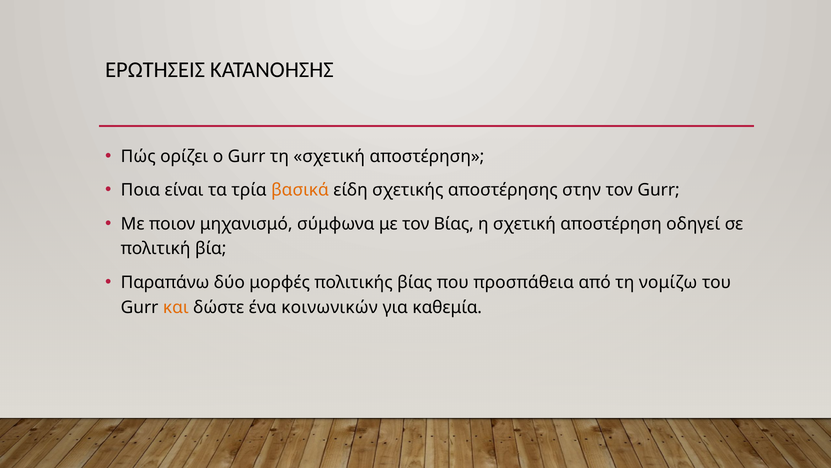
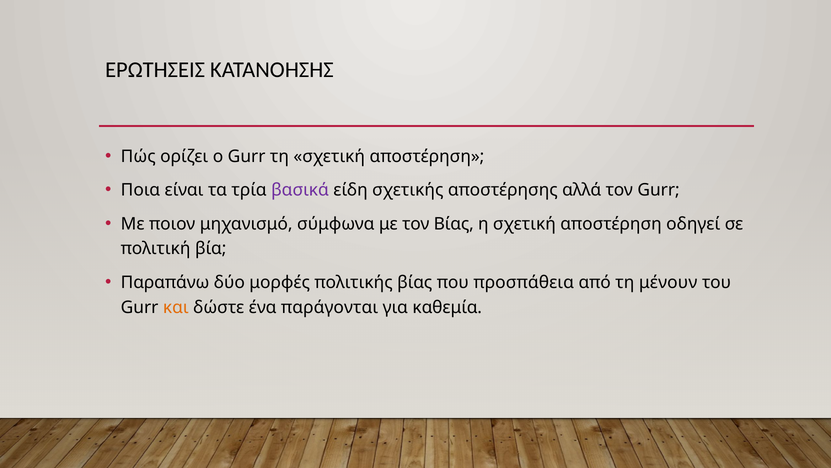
βασικά colour: orange -> purple
στην: στην -> αλλά
νομίζω: νομίζω -> μένουν
κοινωνικών: κοινωνικών -> παράγονται
